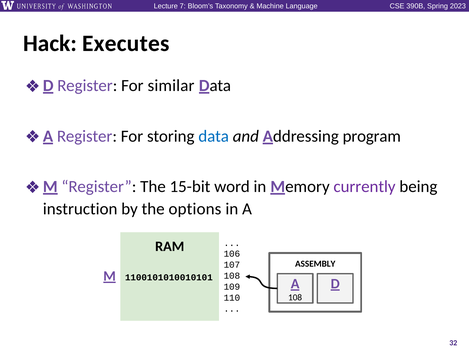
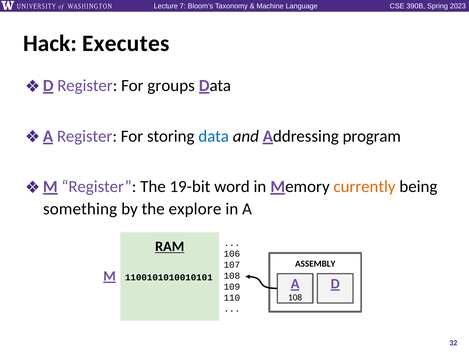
similar: similar -> groups
15-bit: 15-bit -> 19-bit
currently colour: purple -> orange
instruction: instruction -> something
options: options -> explore
RAM underline: none -> present
